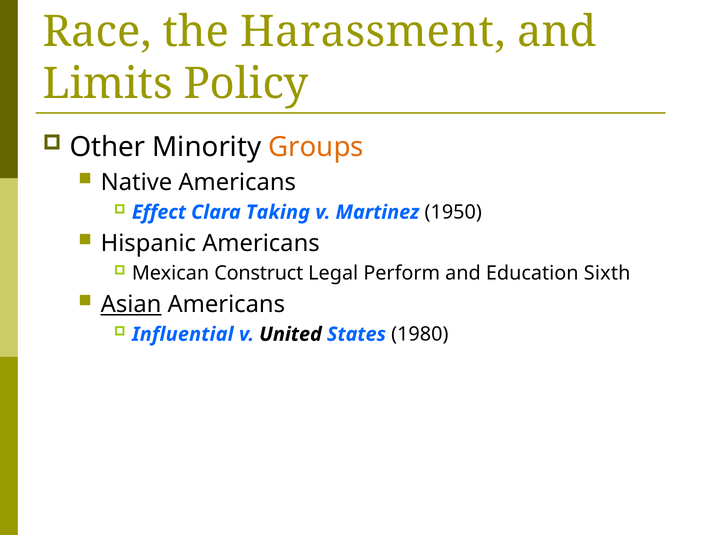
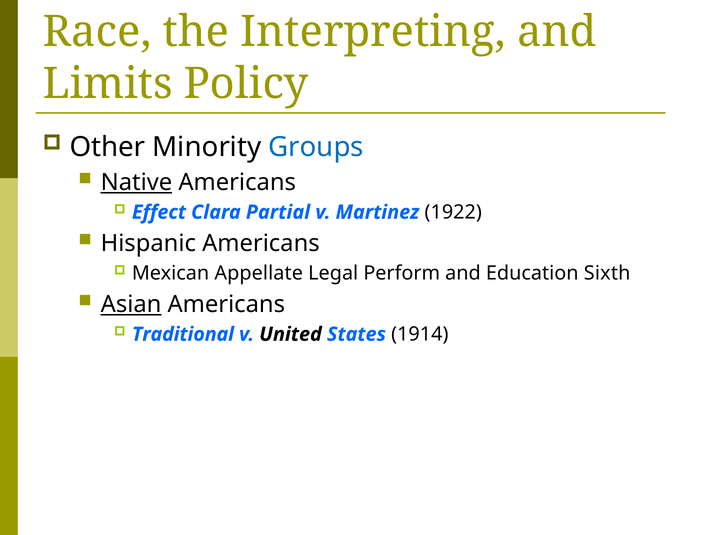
Harassment: Harassment -> Interpreting
Groups colour: orange -> blue
Native underline: none -> present
Taking: Taking -> Partial
1950: 1950 -> 1922
Construct: Construct -> Appellate
Influential: Influential -> Traditional
1980: 1980 -> 1914
